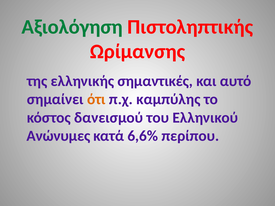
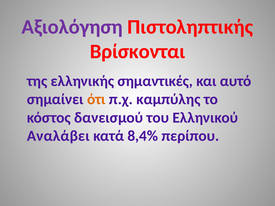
Αξιολόγηση colour: green -> purple
Ωρίμανσης: Ωρίμανσης -> Βρίσκονται
Ανώνυμες: Ανώνυμες -> Αναλάβει
6,6%: 6,6% -> 8,4%
